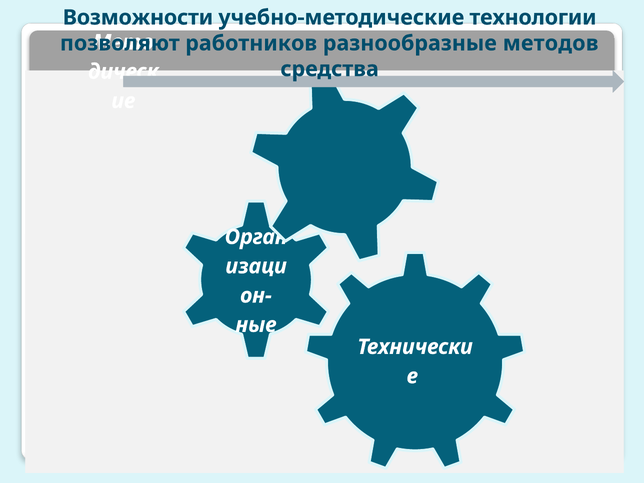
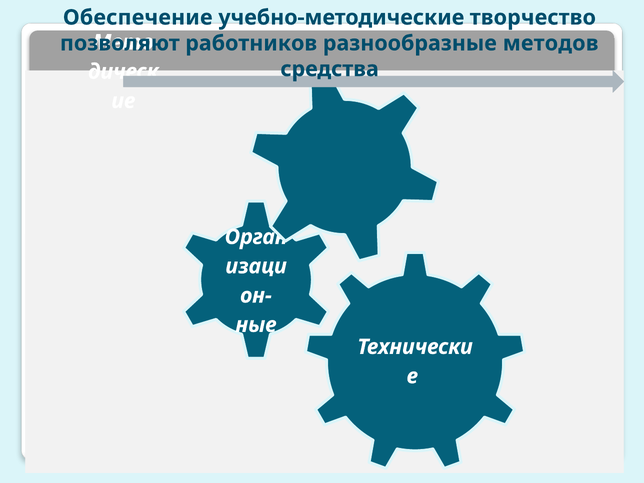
Возможности: Возможности -> Обеспечение
технологии: технологии -> творчество
